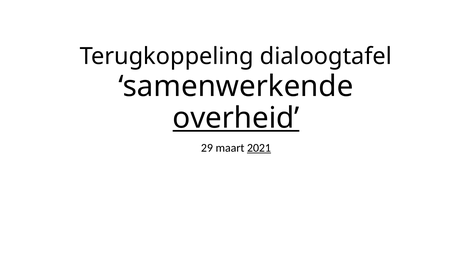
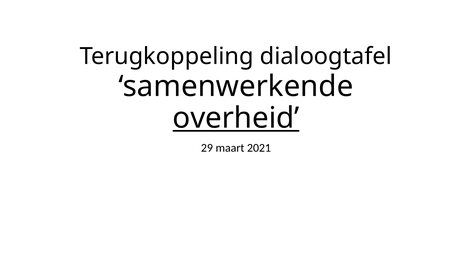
2021 underline: present -> none
